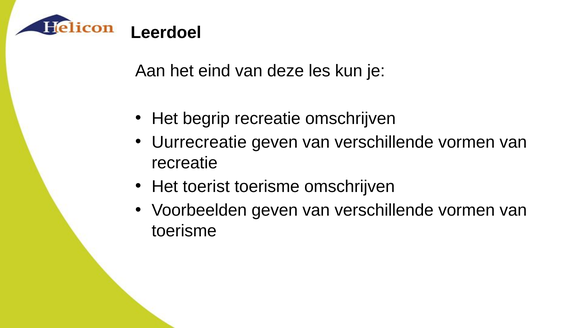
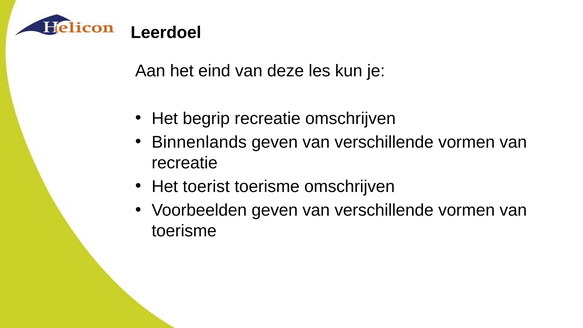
Uurrecreatie: Uurrecreatie -> Binnenlands
